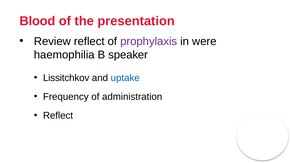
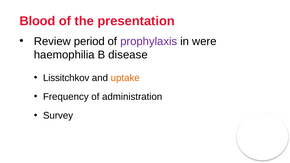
Review reflect: reflect -> period
speaker: speaker -> disease
uptake colour: blue -> orange
Reflect at (58, 116): Reflect -> Survey
